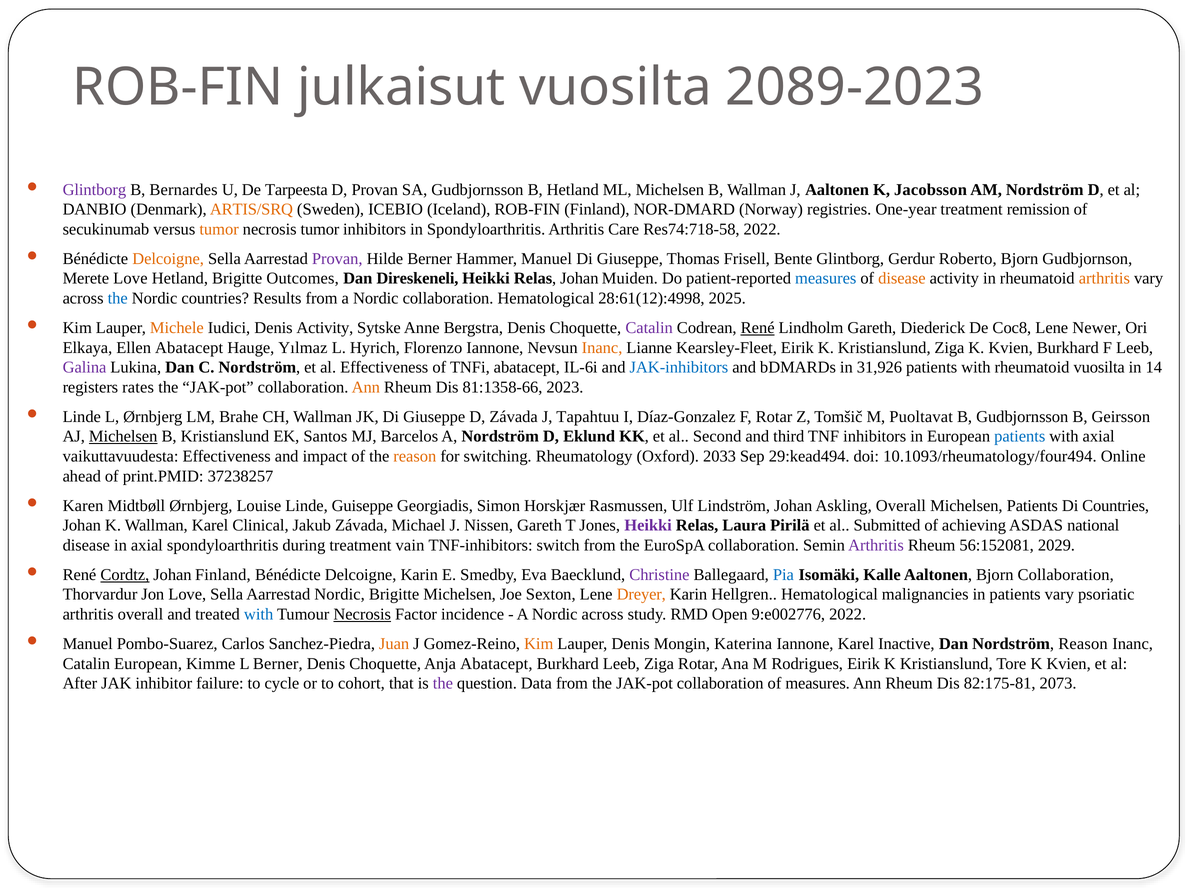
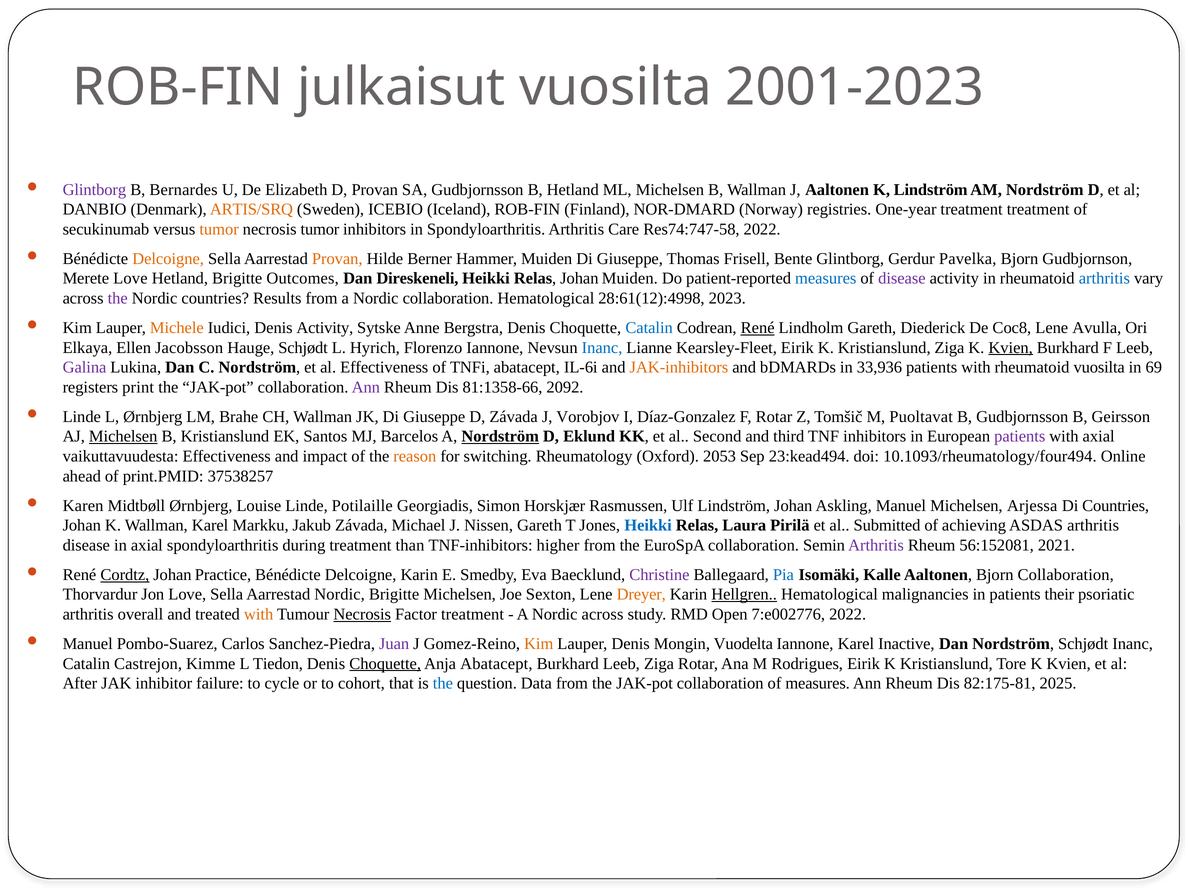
2089-2023: 2089-2023 -> 2001-2023
Tarpeesta: Tarpeesta -> Elizabeth
K Jacobsson: Jacobsson -> Lindström
treatment remission: remission -> treatment
Res74:718-58: Res74:718-58 -> Res74:747-58
Provan at (337, 259) colour: purple -> orange
Hammer Manuel: Manuel -> Muiden
Roberto: Roberto -> Pavelka
disease at (902, 279) colour: orange -> purple
arthritis at (1104, 279) colour: orange -> blue
the at (118, 298) colour: blue -> purple
2025: 2025 -> 2023
Catalin at (649, 328) colour: purple -> blue
Newer: Newer -> Avulla
Ellen Abatacept: Abatacept -> Jacobsson
Hauge Yılmaz: Yılmaz -> Schjødt
Inanc at (602, 348) colour: orange -> blue
Kvien at (1011, 348) underline: none -> present
JAK-inhibitors colour: blue -> orange
31,926: 31,926 -> 33,936
14: 14 -> 69
rates: rates -> print
Ann at (366, 387) colour: orange -> purple
2023: 2023 -> 2092
Tapahtuu: Tapahtuu -> Vorobjov
Nordström at (500, 436) underline: none -> present
patients at (1020, 436) colour: blue -> purple
2033: 2033 -> 2053
29:kead494: 29:kead494 -> 23:kead494
37238257: 37238257 -> 37538257
Guiseppe: Guiseppe -> Potilaille
Askling Overall: Overall -> Manuel
Michelsen Patients: Patients -> Arjessa
Clinical: Clinical -> Markku
Heikki at (648, 525) colour: purple -> blue
ASDAS national: national -> arthritis
vain: vain -> than
switch: switch -> higher
2029: 2029 -> 2021
Johan Finland: Finland -> Practice
Hellgren underline: none -> present
patients vary: vary -> their
with at (259, 614) colour: blue -> orange
Factor incidence: incidence -> treatment
9:e002776: 9:e002776 -> 7:e002776
Juan colour: orange -> purple
Katerina: Katerina -> Vuodelta
Nordström Reason: Reason -> Schjødt
Catalin European: European -> Castrejon
L Berner: Berner -> Tiedon
Choquette at (385, 664) underline: none -> present
the at (443, 683) colour: purple -> blue
2073: 2073 -> 2025
